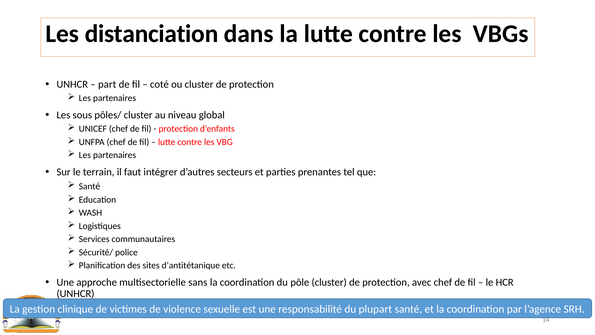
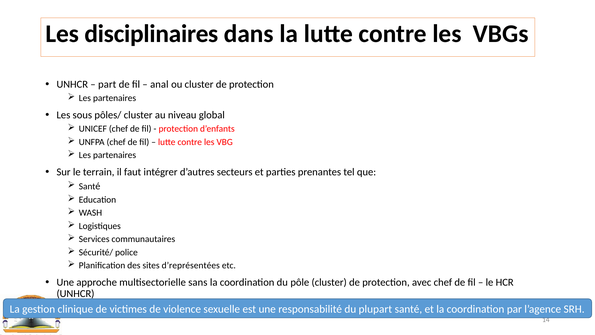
distanciation: distanciation -> disciplinaires
coté: coté -> anal
d’antitétanique: d’antitétanique -> d’représentées
